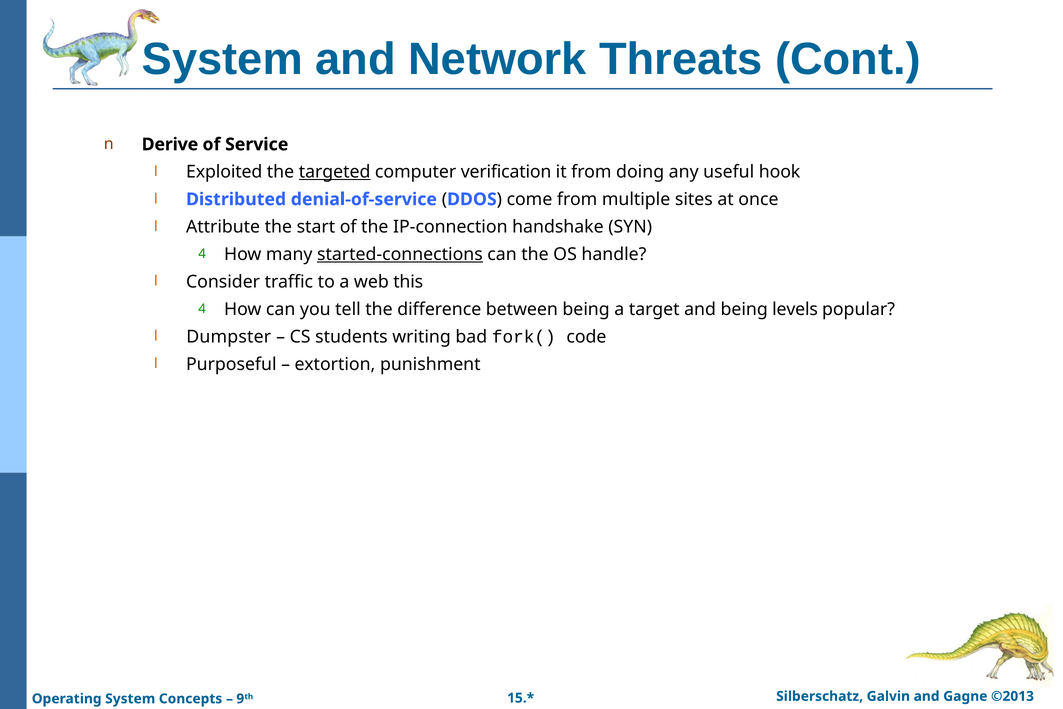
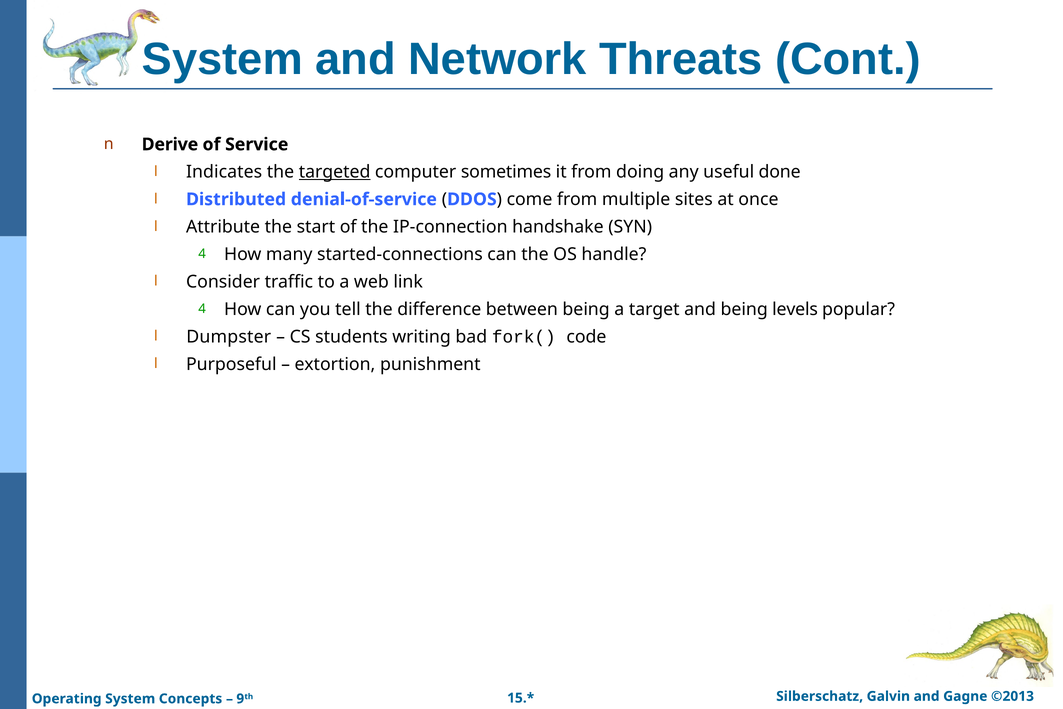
Exploited: Exploited -> Indicates
verification: verification -> sometimes
hook: hook -> done
started-connections underline: present -> none
this: this -> link
